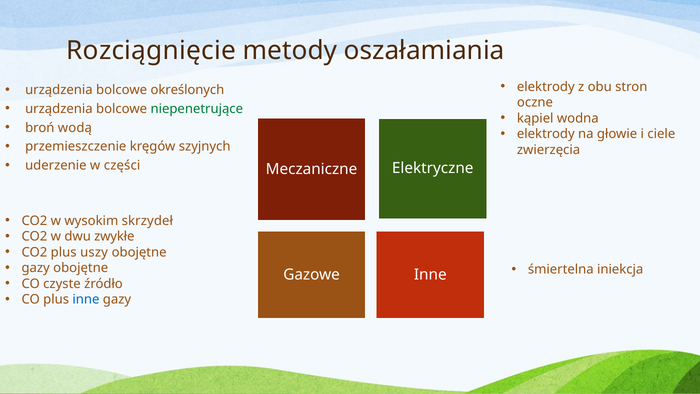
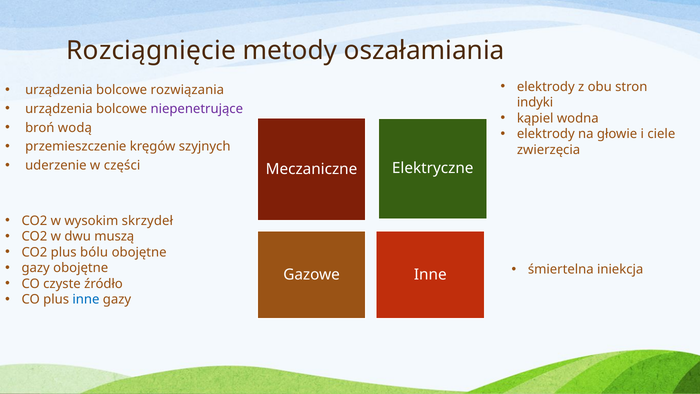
określonych: określonych -> rozwiązania
oczne: oczne -> indyki
niepenetrujące colour: green -> purple
zwykłe: zwykłe -> muszą
uszy: uszy -> bólu
